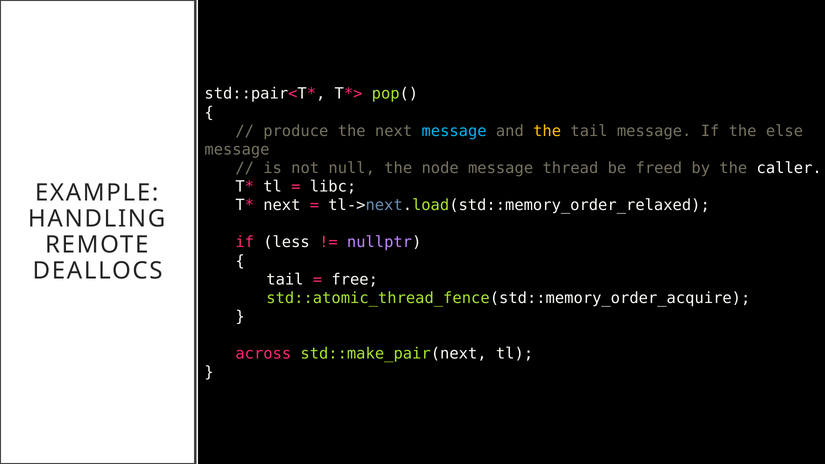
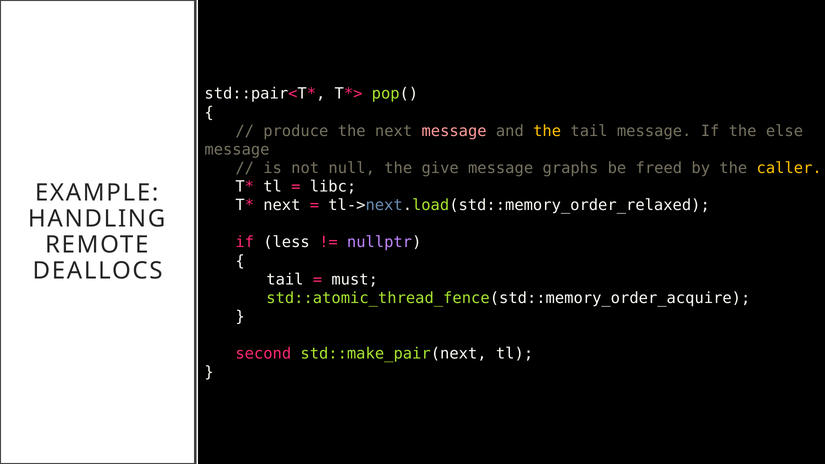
message at (454, 131) colour: light blue -> pink
node: node -> give
thread: thread -> graphs
caller colour: white -> yellow
free: free -> must
across: across -> second
